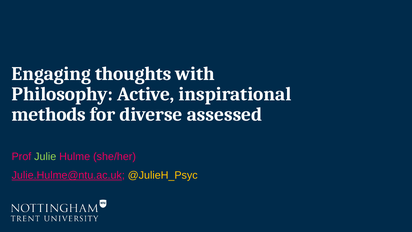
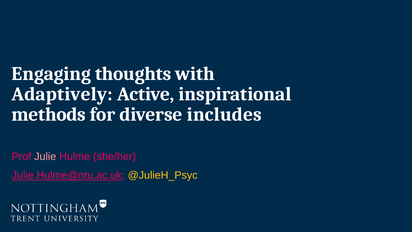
Philosophy: Philosophy -> Adaptively
assessed: assessed -> includes
Julie colour: light green -> pink
